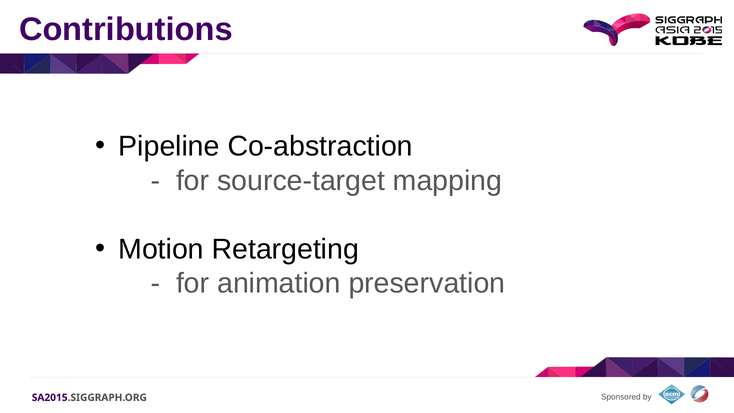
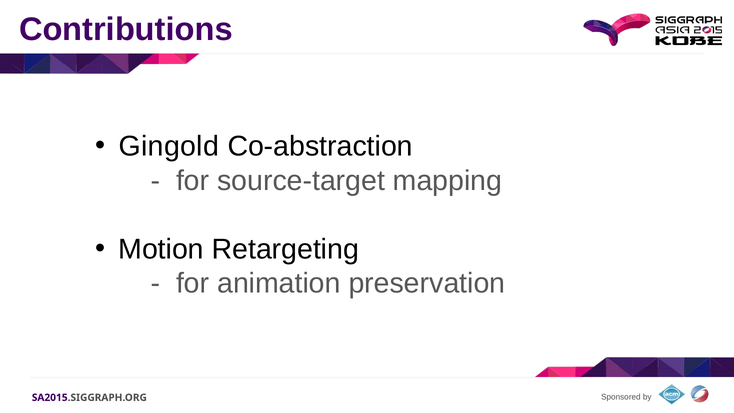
Pipeline: Pipeline -> Gingold
